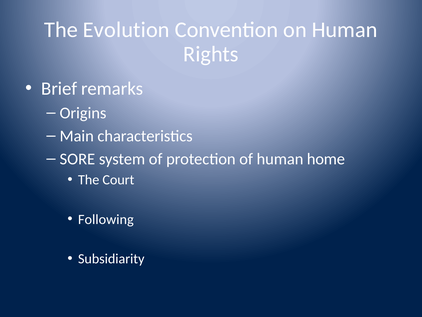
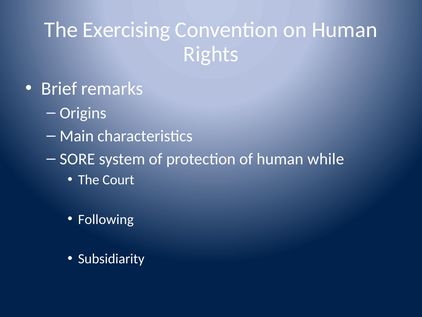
Evolution: Evolution -> Exercising
home: home -> while
